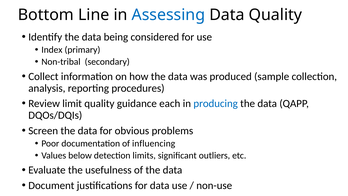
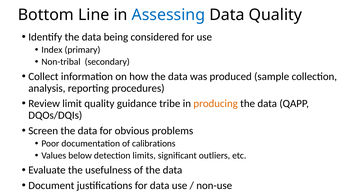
each: each -> tribe
producing colour: blue -> orange
influencing: influencing -> calibrations
